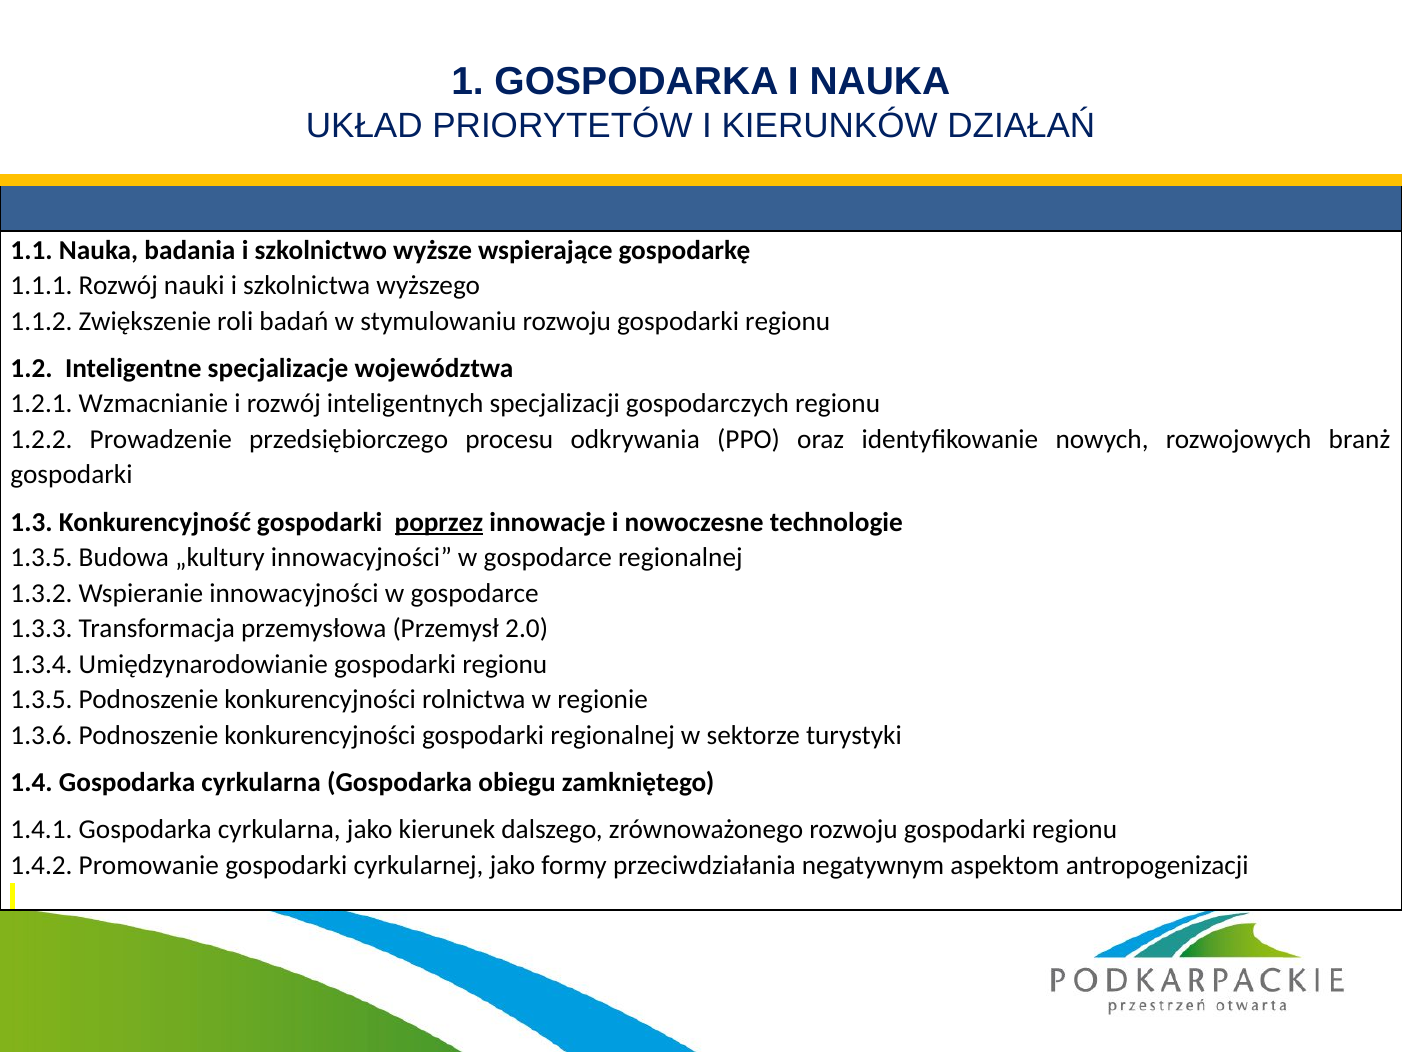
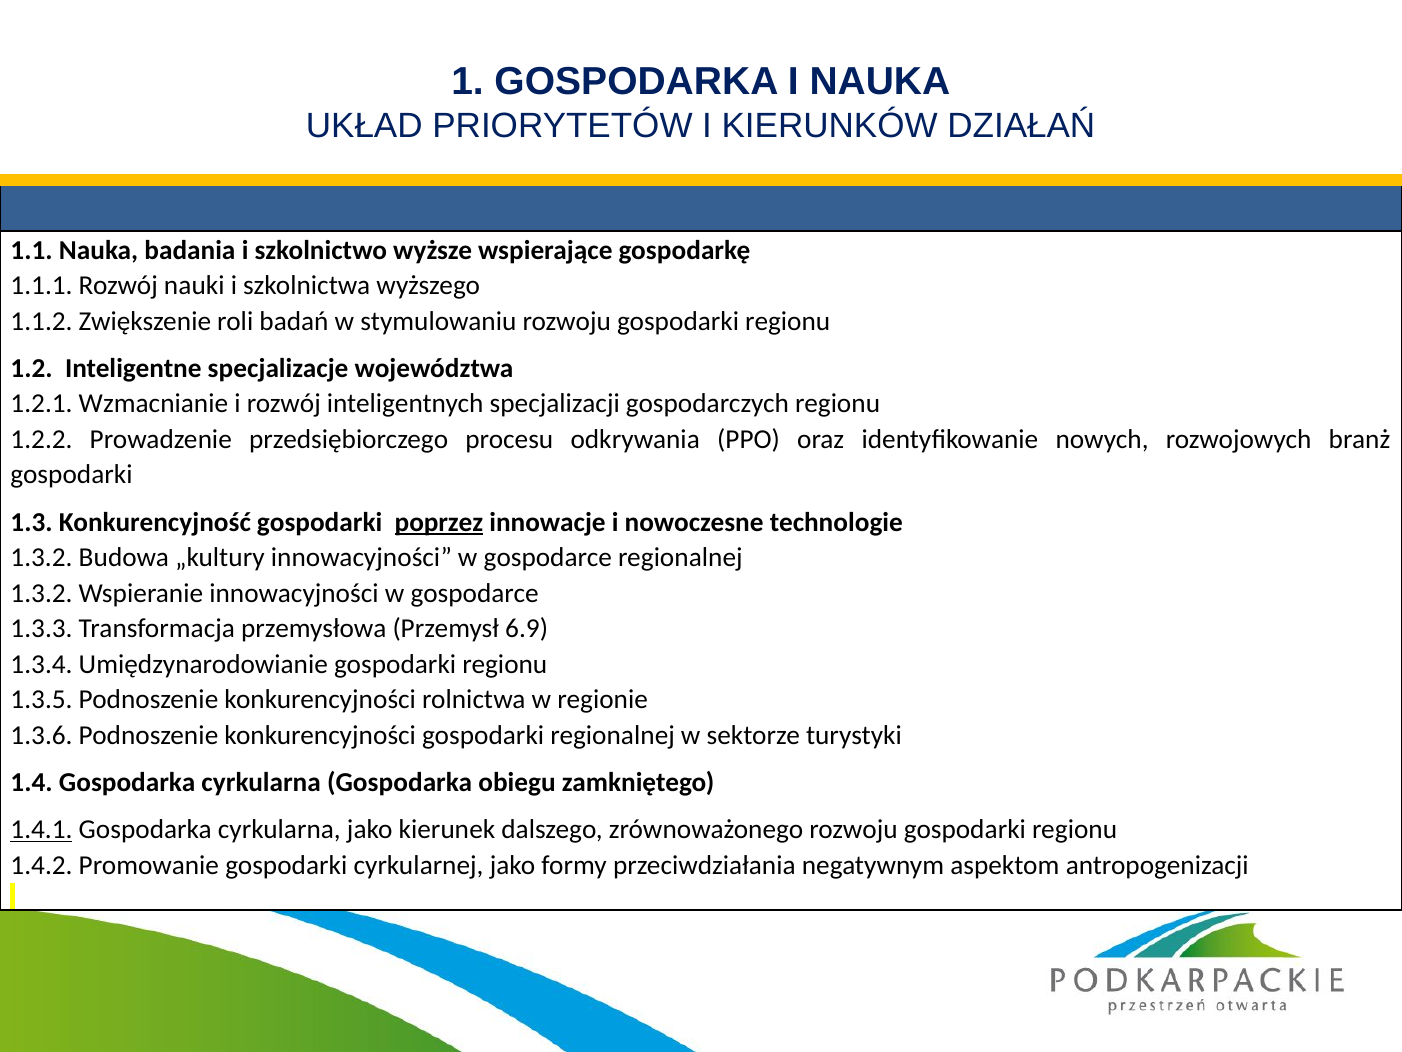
1.3.5 at (41, 557): 1.3.5 -> 1.3.2
2.0: 2.0 -> 6.9
1.4.1 underline: none -> present
